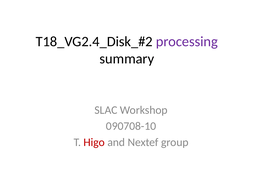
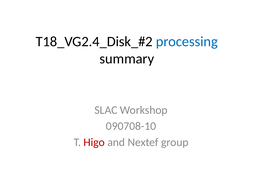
processing colour: purple -> blue
